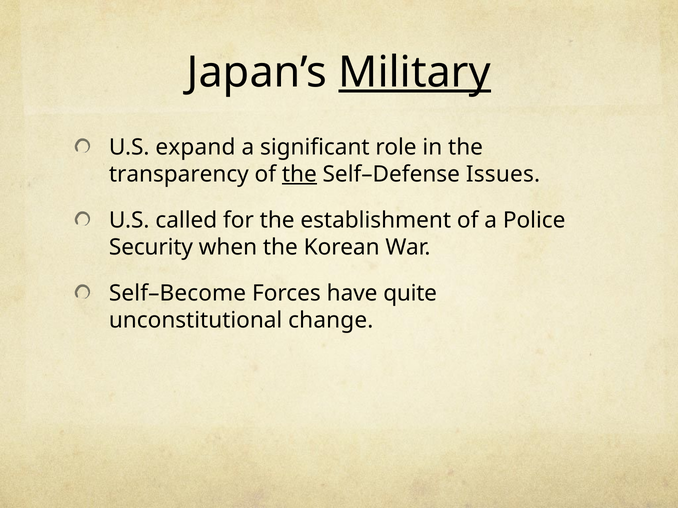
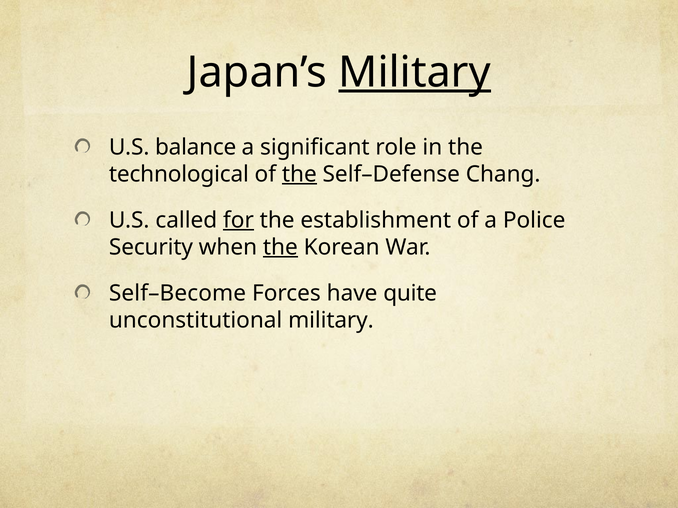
expand: expand -> balance
transparency: transparency -> technological
Issues: Issues -> Chang
for underline: none -> present
the at (280, 247) underline: none -> present
unconstitutional change: change -> military
